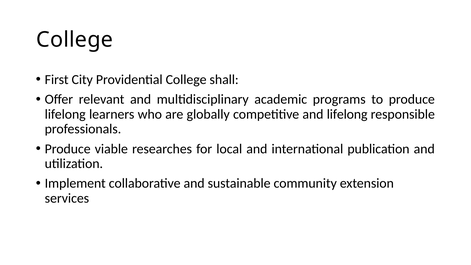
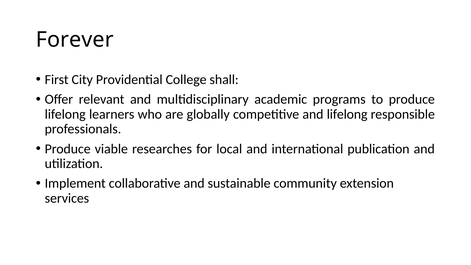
College at (75, 40): College -> Forever
